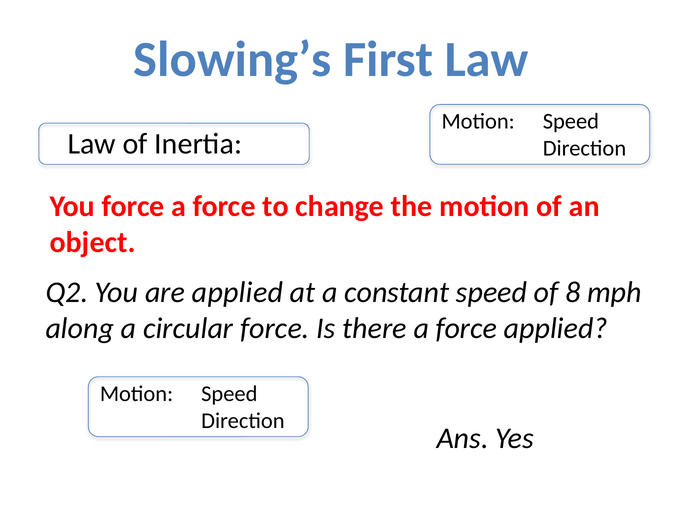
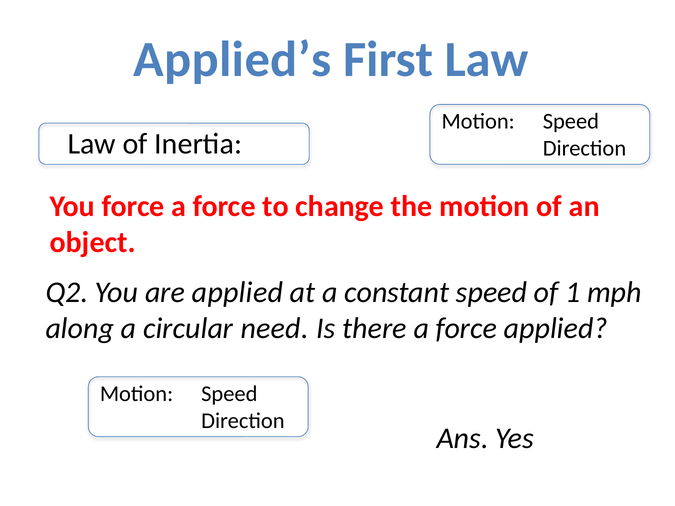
Slowing’s: Slowing’s -> Applied’s
8: 8 -> 1
circular force: force -> need
